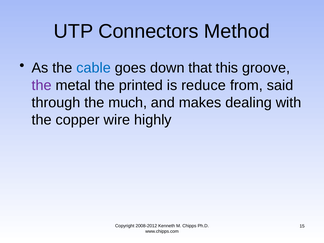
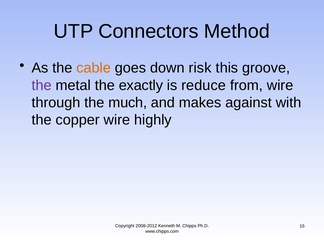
cable colour: blue -> orange
that: that -> risk
printed: printed -> exactly
from said: said -> wire
dealing: dealing -> against
